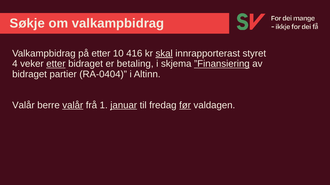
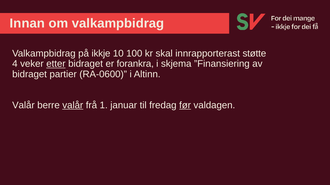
Søkje: Søkje -> Innan
på etter: etter -> ikkje
416: 416 -> 100
skal underline: present -> none
styret: styret -> støtte
betaling: betaling -> forankra
”Finansiering underline: present -> none
RA-0404: RA-0404 -> RA-0600
januar underline: present -> none
